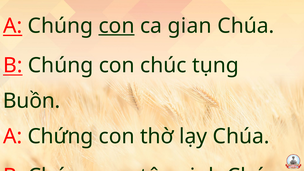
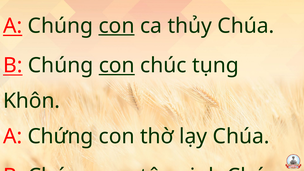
gian: gian -> thủy
con at (117, 65) underline: none -> present
Buồn: Buồn -> Khôn
